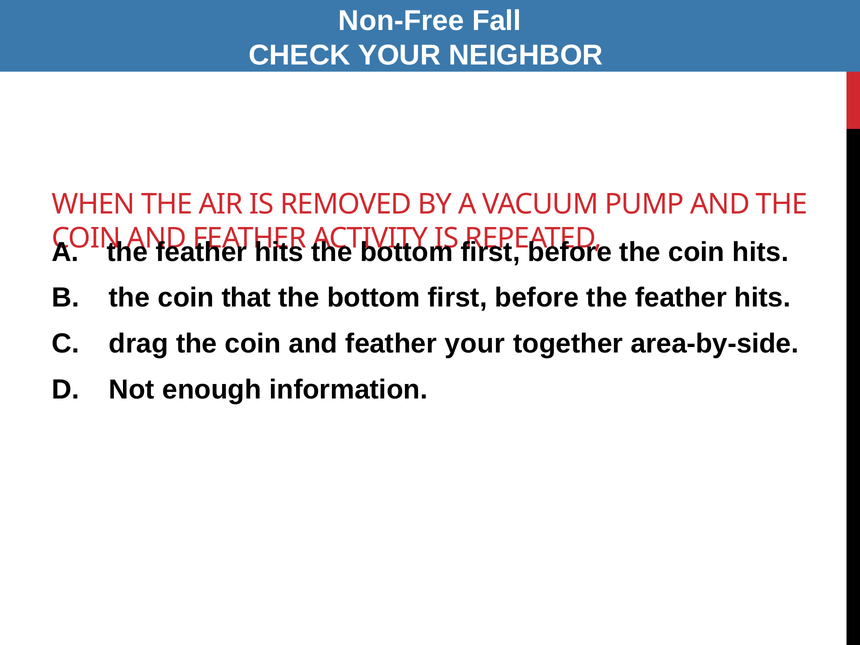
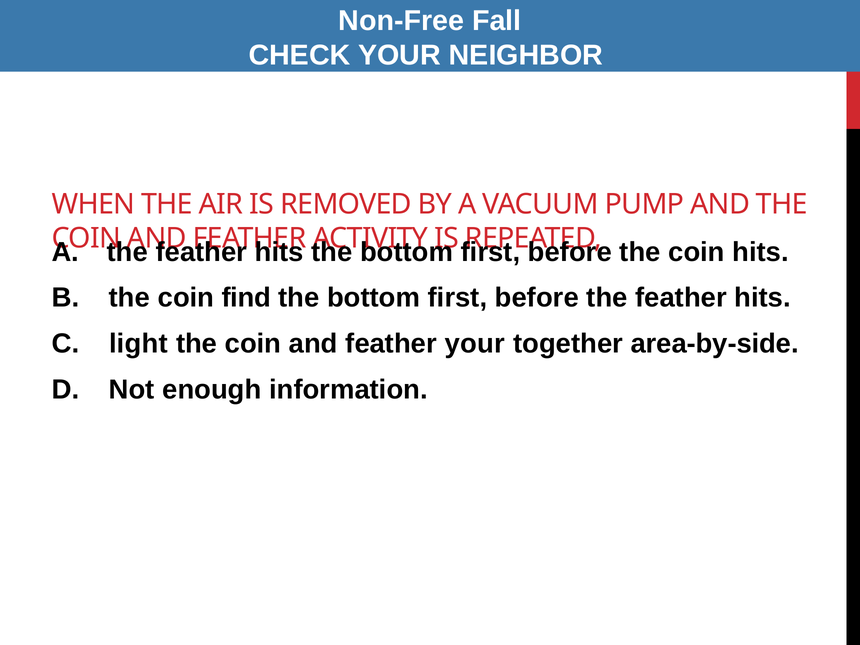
that: that -> find
drag: drag -> light
